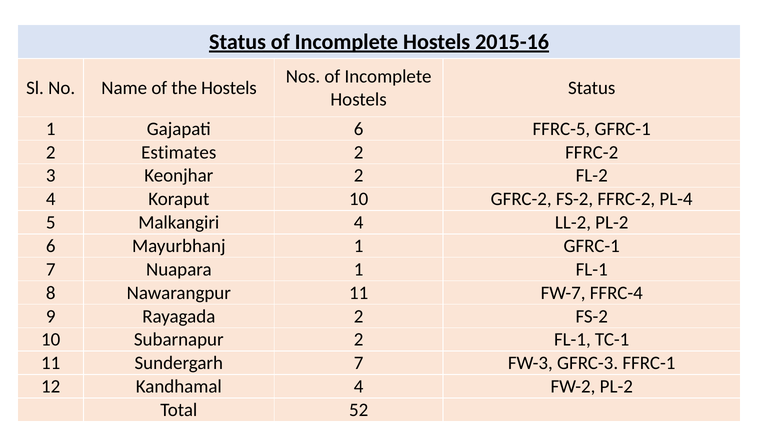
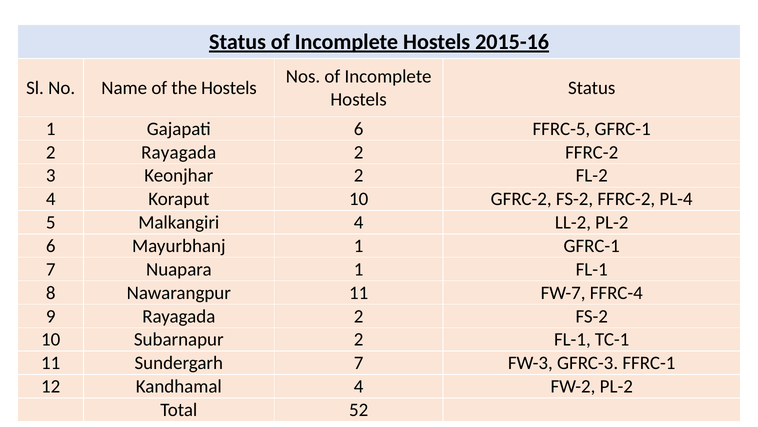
2 Estimates: Estimates -> Rayagada
